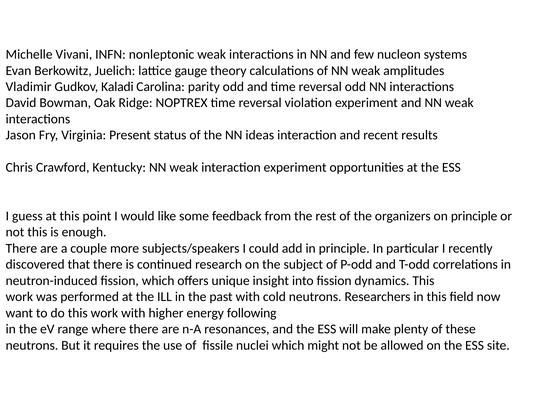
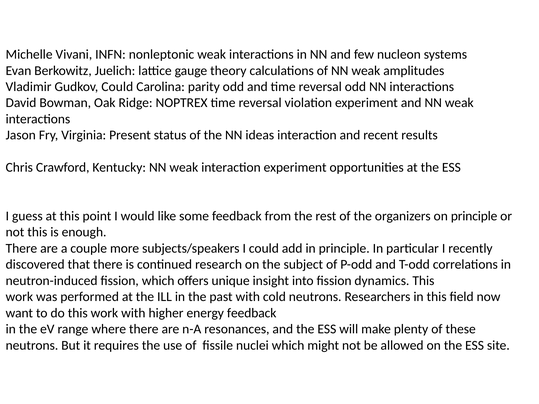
Gudkov Kaladi: Kaladi -> Could
energy following: following -> feedback
